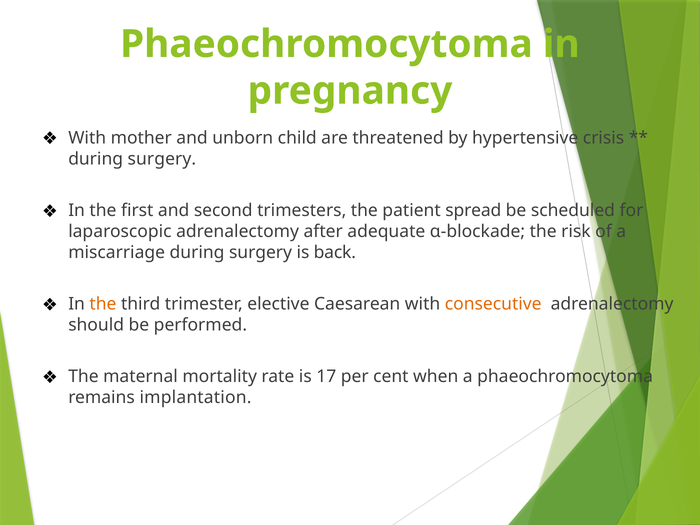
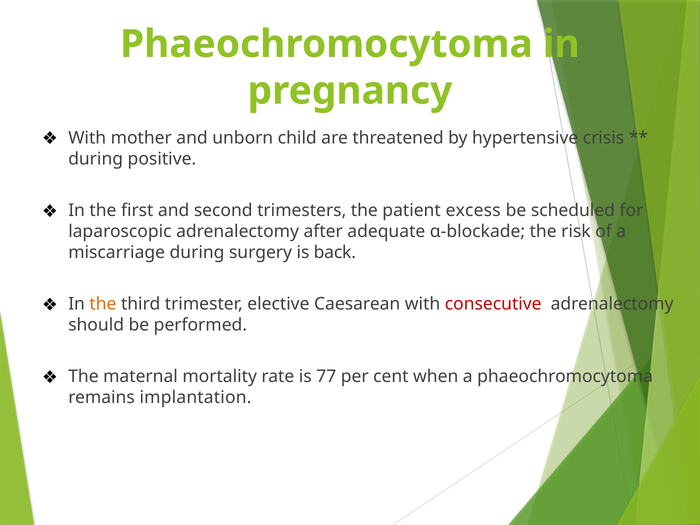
surgery at (162, 159): surgery -> positive
spread: spread -> excess
consecutive colour: orange -> red
17: 17 -> 77
